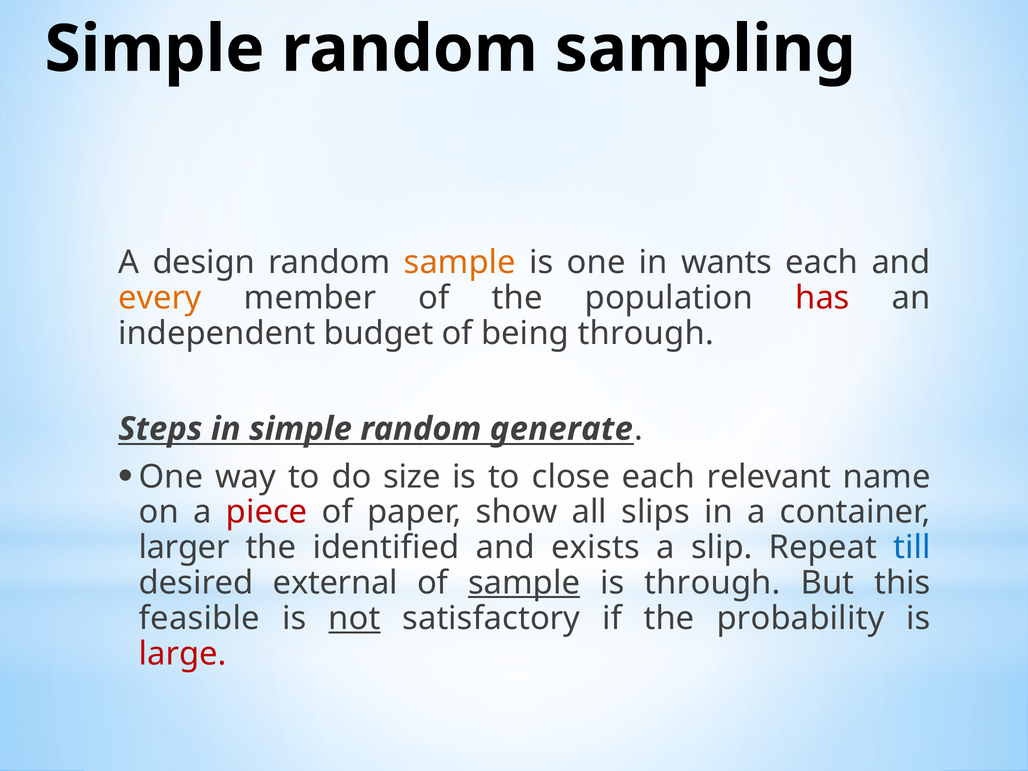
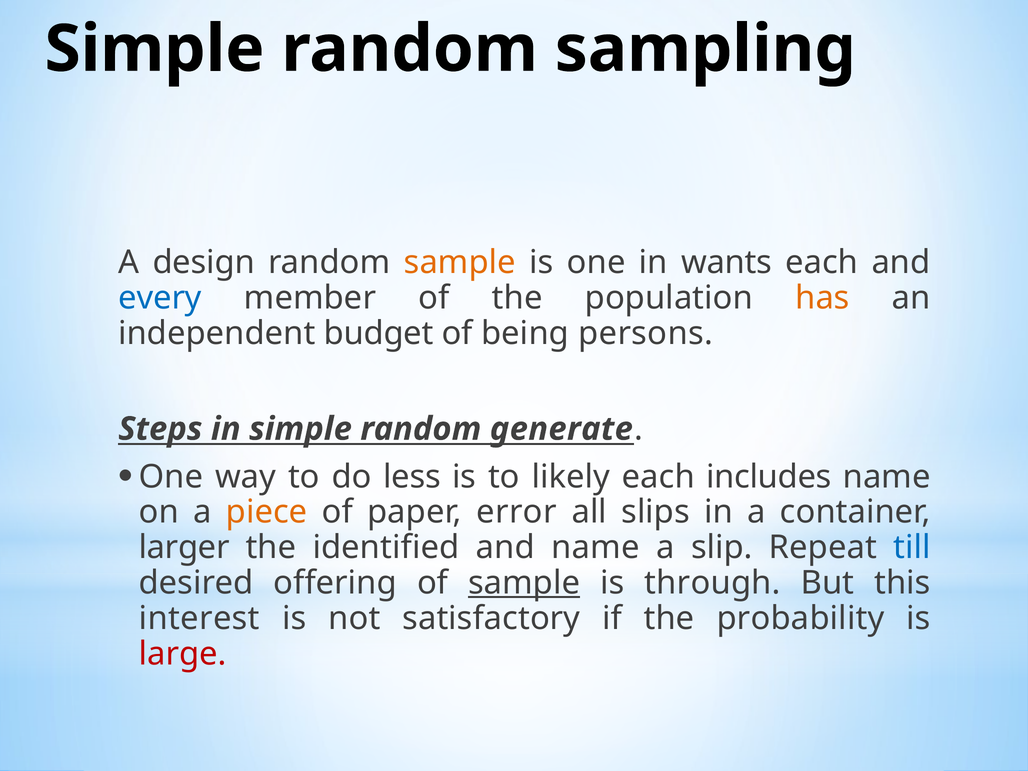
every colour: orange -> blue
has colour: red -> orange
being through: through -> persons
size: size -> less
close: close -> likely
relevant: relevant -> includes
piece colour: red -> orange
show: show -> error
and exists: exists -> name
external: external -> offering
feasible: feasible -> interest
not underline: present -> none
